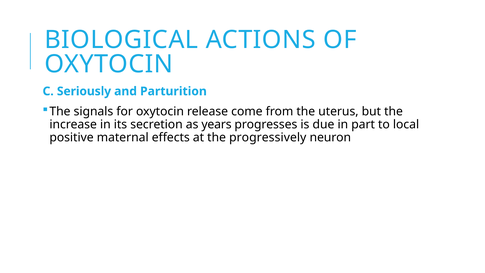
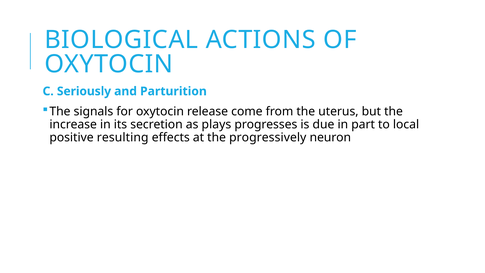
years: years -> plays
maternal: maternal -> resulting
